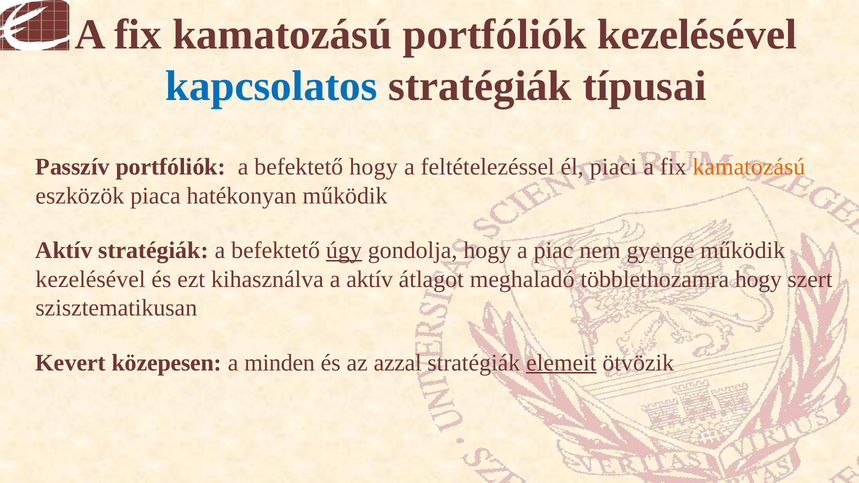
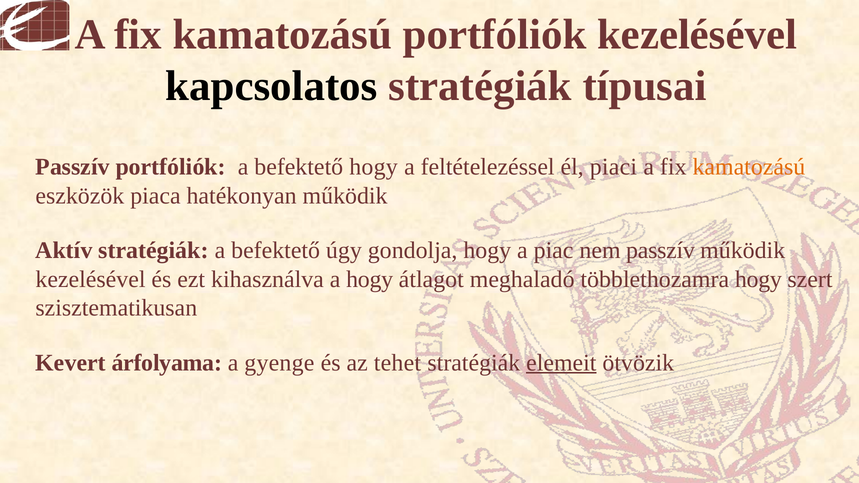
kapcsolatos colour: blue -> black
úgy underline: present -> none
nem gyenge: gyenge -> passzív
a aktív: aktív -> hogy
közepesen: közepesen -> árfolyama
minden: minden -> gyenge
azzal: azzal -> tehet
